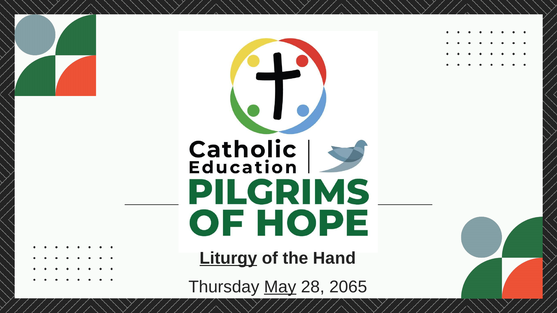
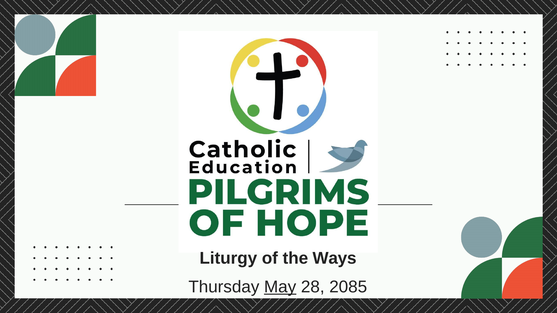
Liturgy underline: present -> none
Hand: Hand -> Ways
2065: 2065 -> 2085
